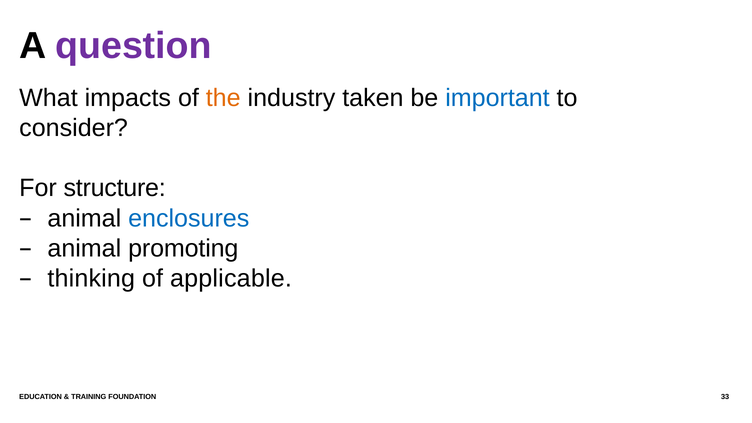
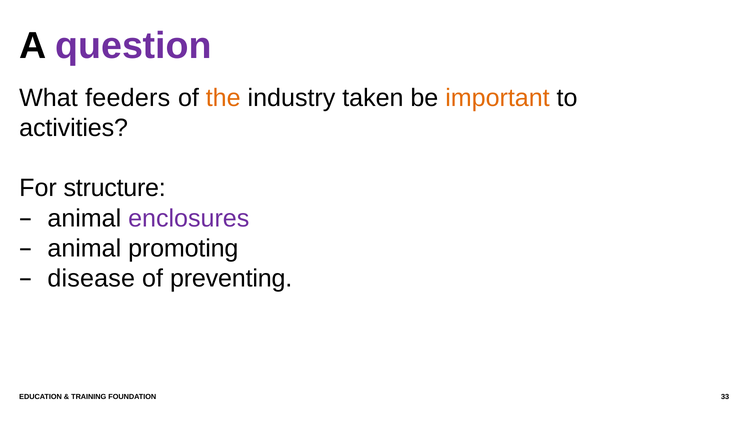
impacts: impacts -> feeders
important colour: blue -> orange
consider: consider -> activities
enclosures colour: blue -> purple
thinking: thinking -> disease
applicable: applicable -> preventing
